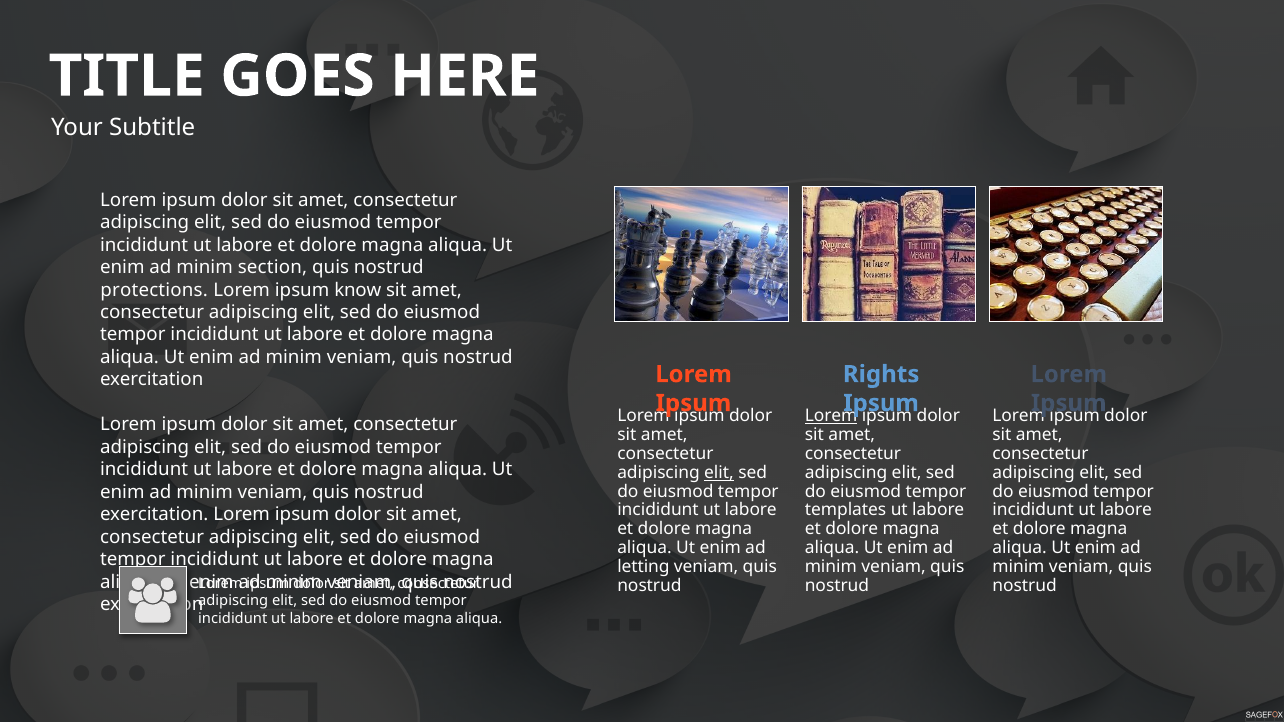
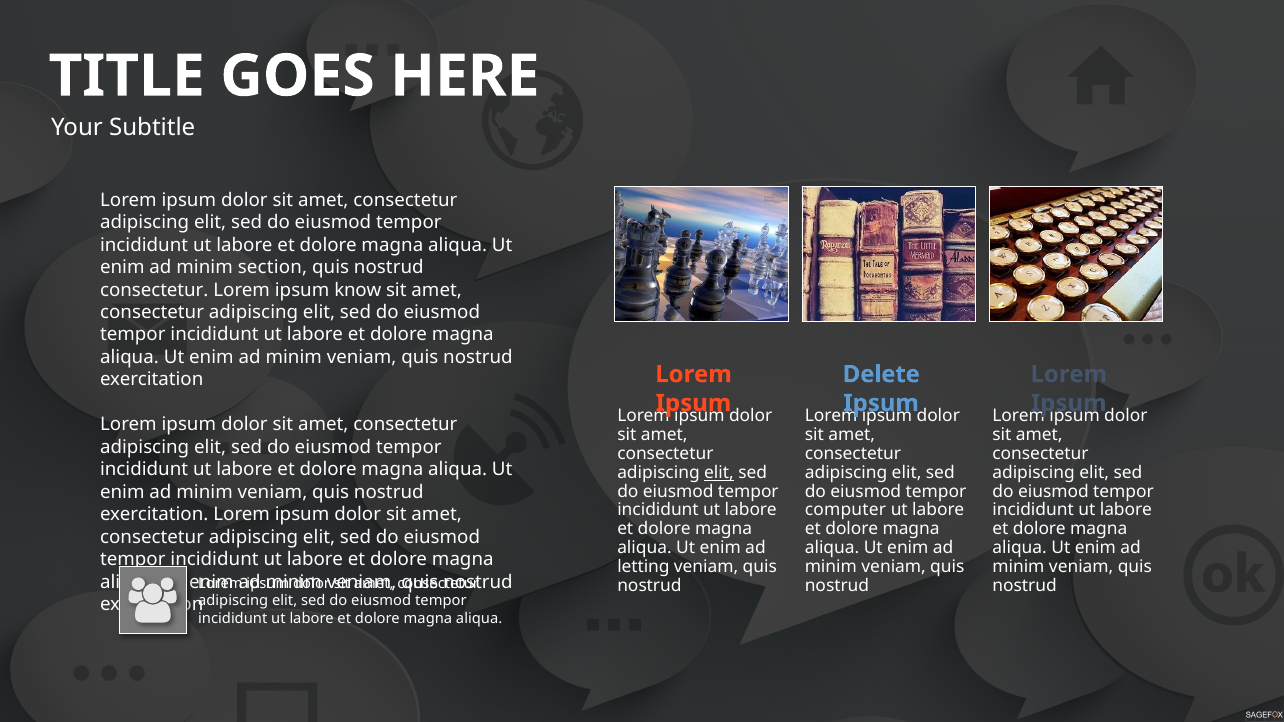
protections at (154, 290): protections -> consectetur
Rights: Rights -> Delete
Lorem at (831, 416) underline: present -> none
templates: templates -> computer
